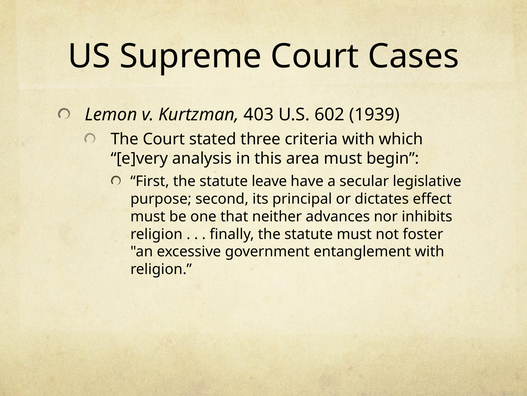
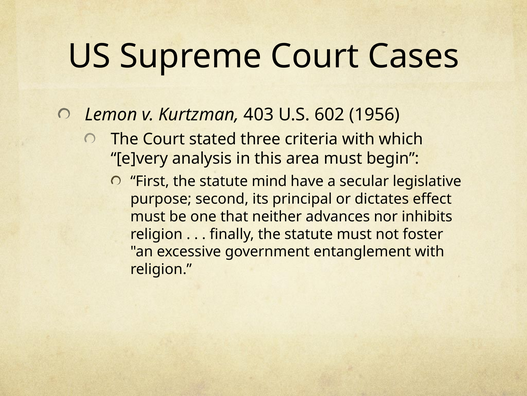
1939: 1939 -> 1956
leave: leave -> mind
